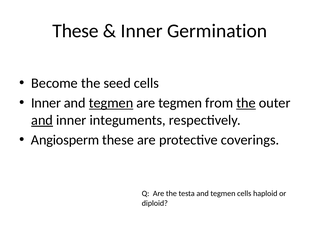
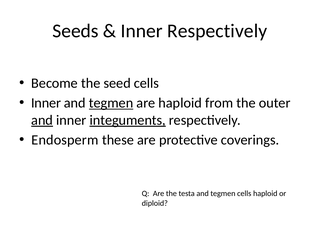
These at (76, 31): These -> Seeds
Inner Germination: Germination -> Respectively
are tegmen: tegmen -> haploid
the at (246, 103) underline: present -> none
integuments underline: none -> present
Angiosperm: Angiosperm -> Endosperm
